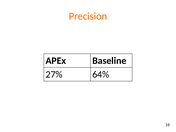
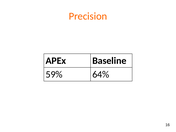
27%: 27% -> 59%
